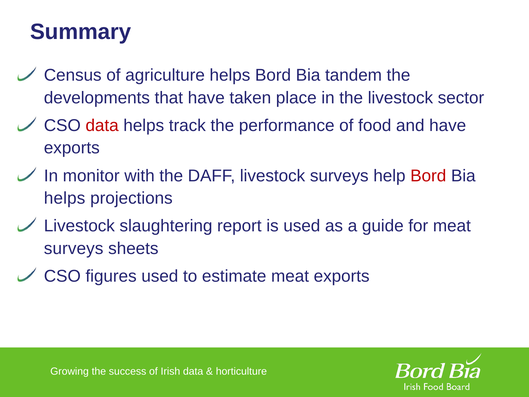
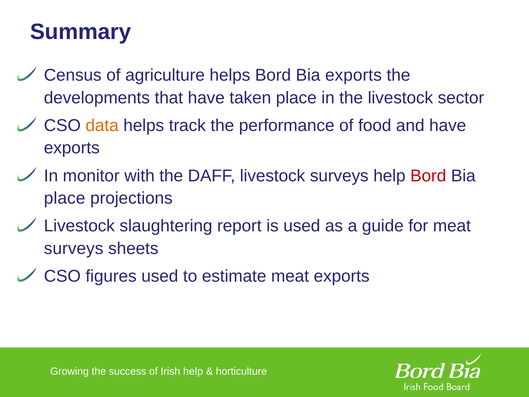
Bia tandem: tandem -> exports
data at (102, 125) colour: red -> orange
helps at (65, 198): helps -> place
data at (193, 371): data -> help
